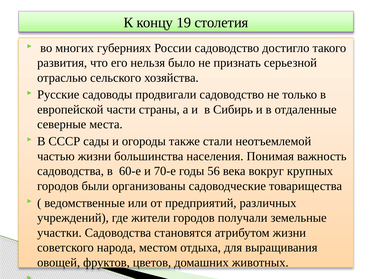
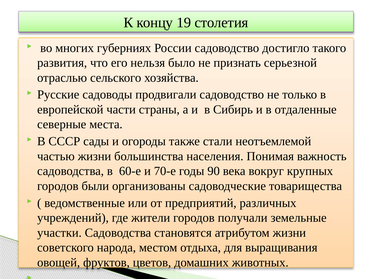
56: 56 -> 90
